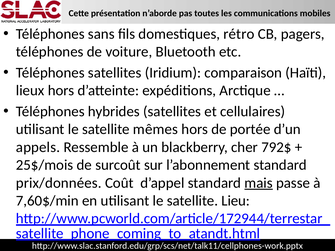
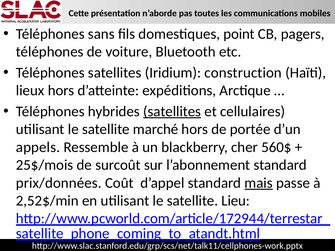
rétro: rétro -> point
comparaison: comparaison -> construction
satellites at (172, 111) underline: none -> present
mêmes: mêmes -> marché
792$: 792$ -> 560$
7,60$/min: 7,60$/min -> 2,52$/min
